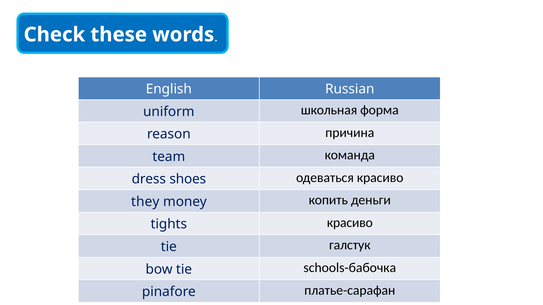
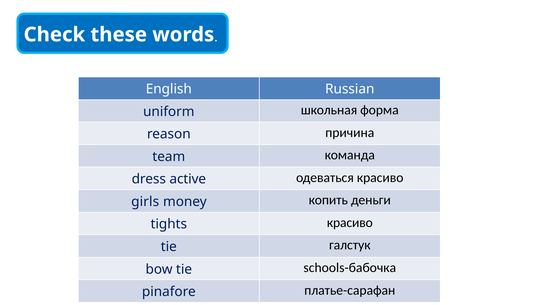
shoes: shoes -> active
they: they -> girls
